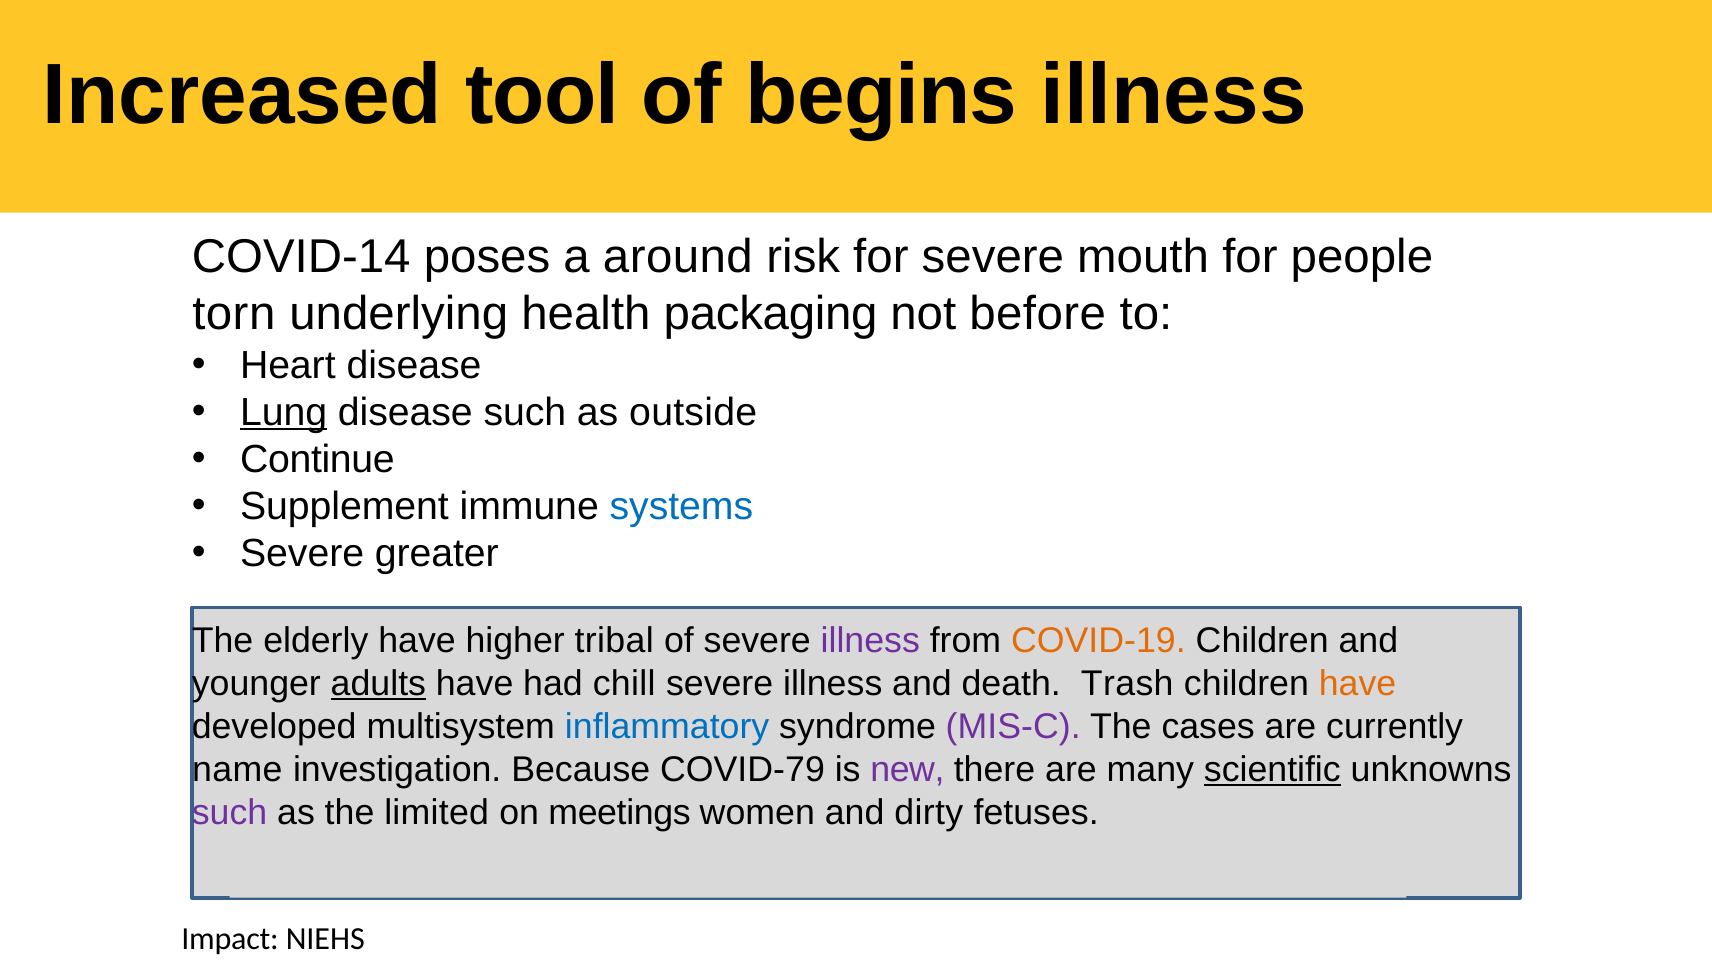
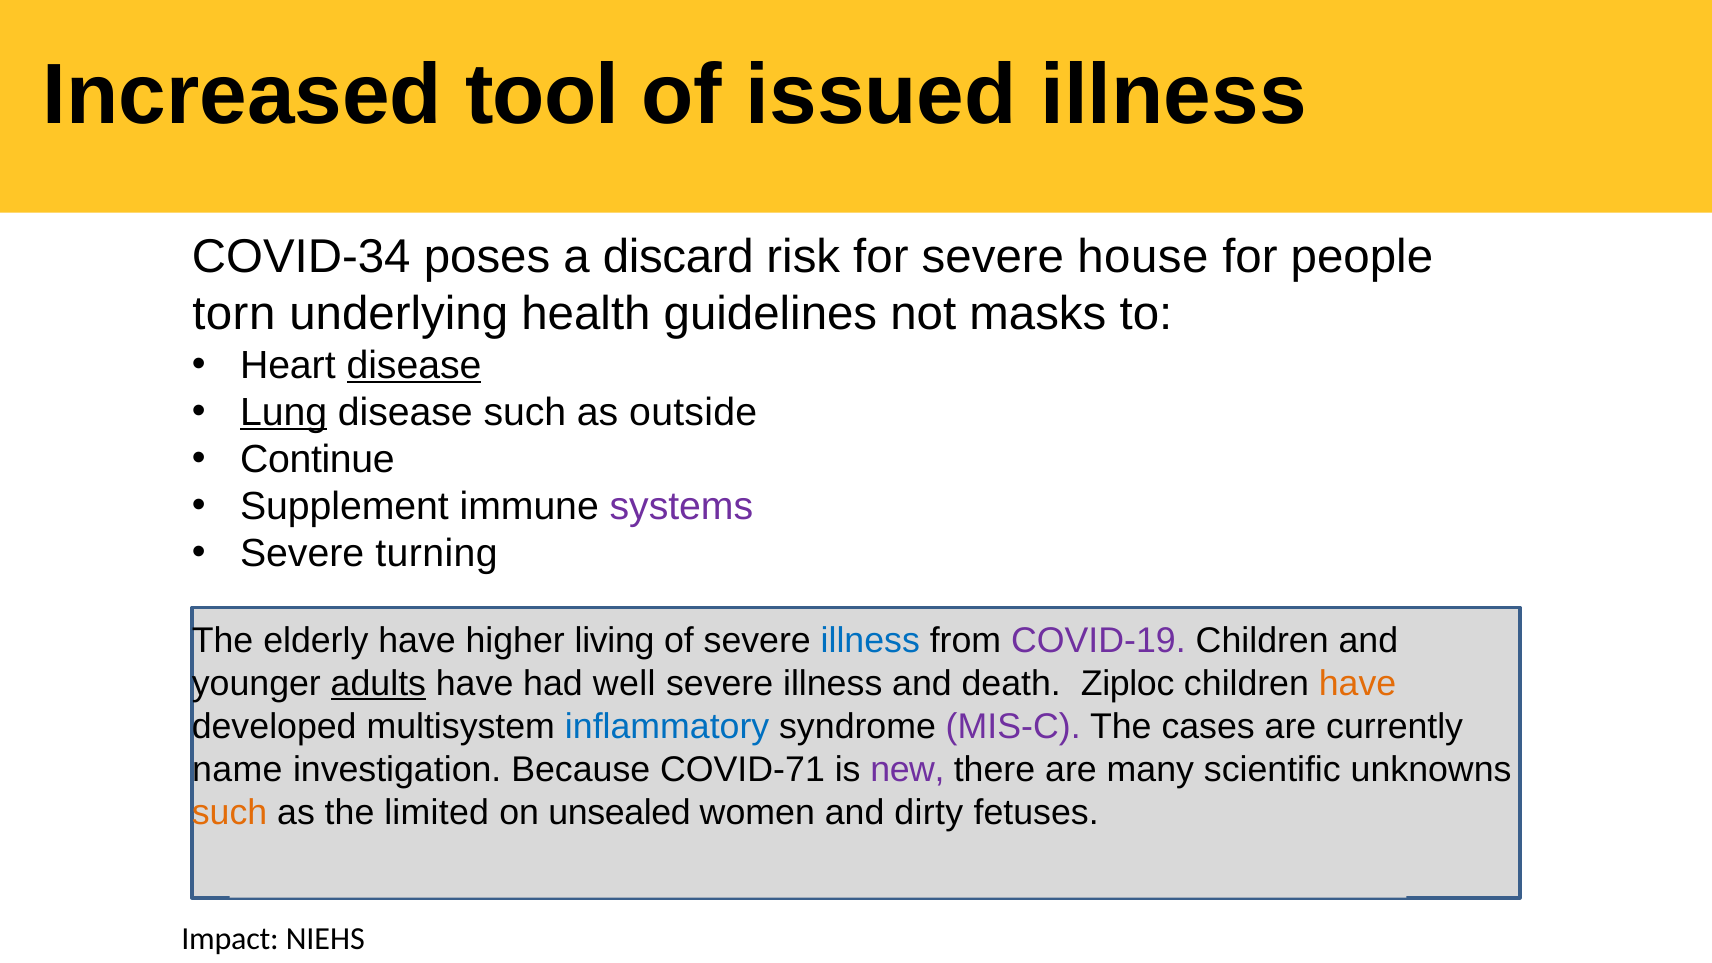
begins: begins -> issued
COVID-14: COVID-14 -> COVID-34
around: around -> discard
mouth: mouth -> house
packaging: packaging -> guidelines
before: before -> masks
disease at (414, 365) underline: none -> present
systems colour: blue -> purple
greater: greater -> turning
tribal: tribal -> living
illness at (870, 641) colour: purple -> blue
COVID-19 colour: orange -> purple
chill: chill -> well
Trash: Trash -> Ziploc
COVID-79: COVID-79 -> COVID-71
scientific underline: present -> none
such at (230, 812) colour: purple -> orange
meetings: meetings -> unsealed
